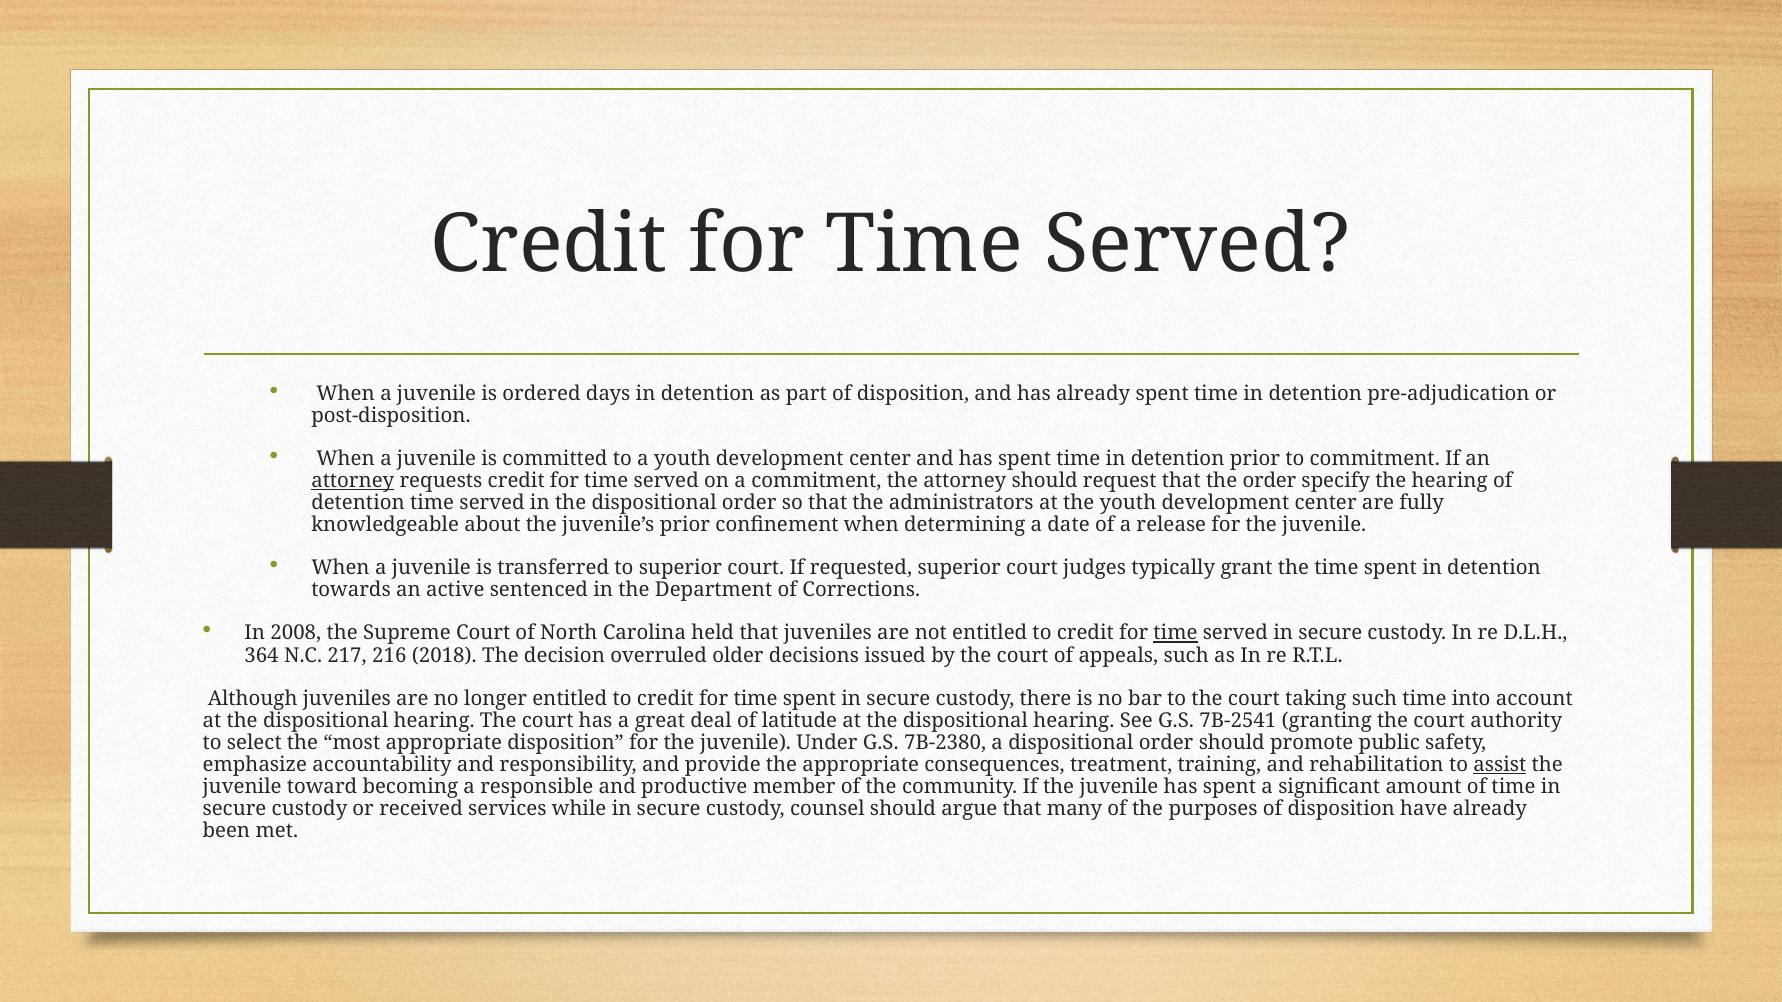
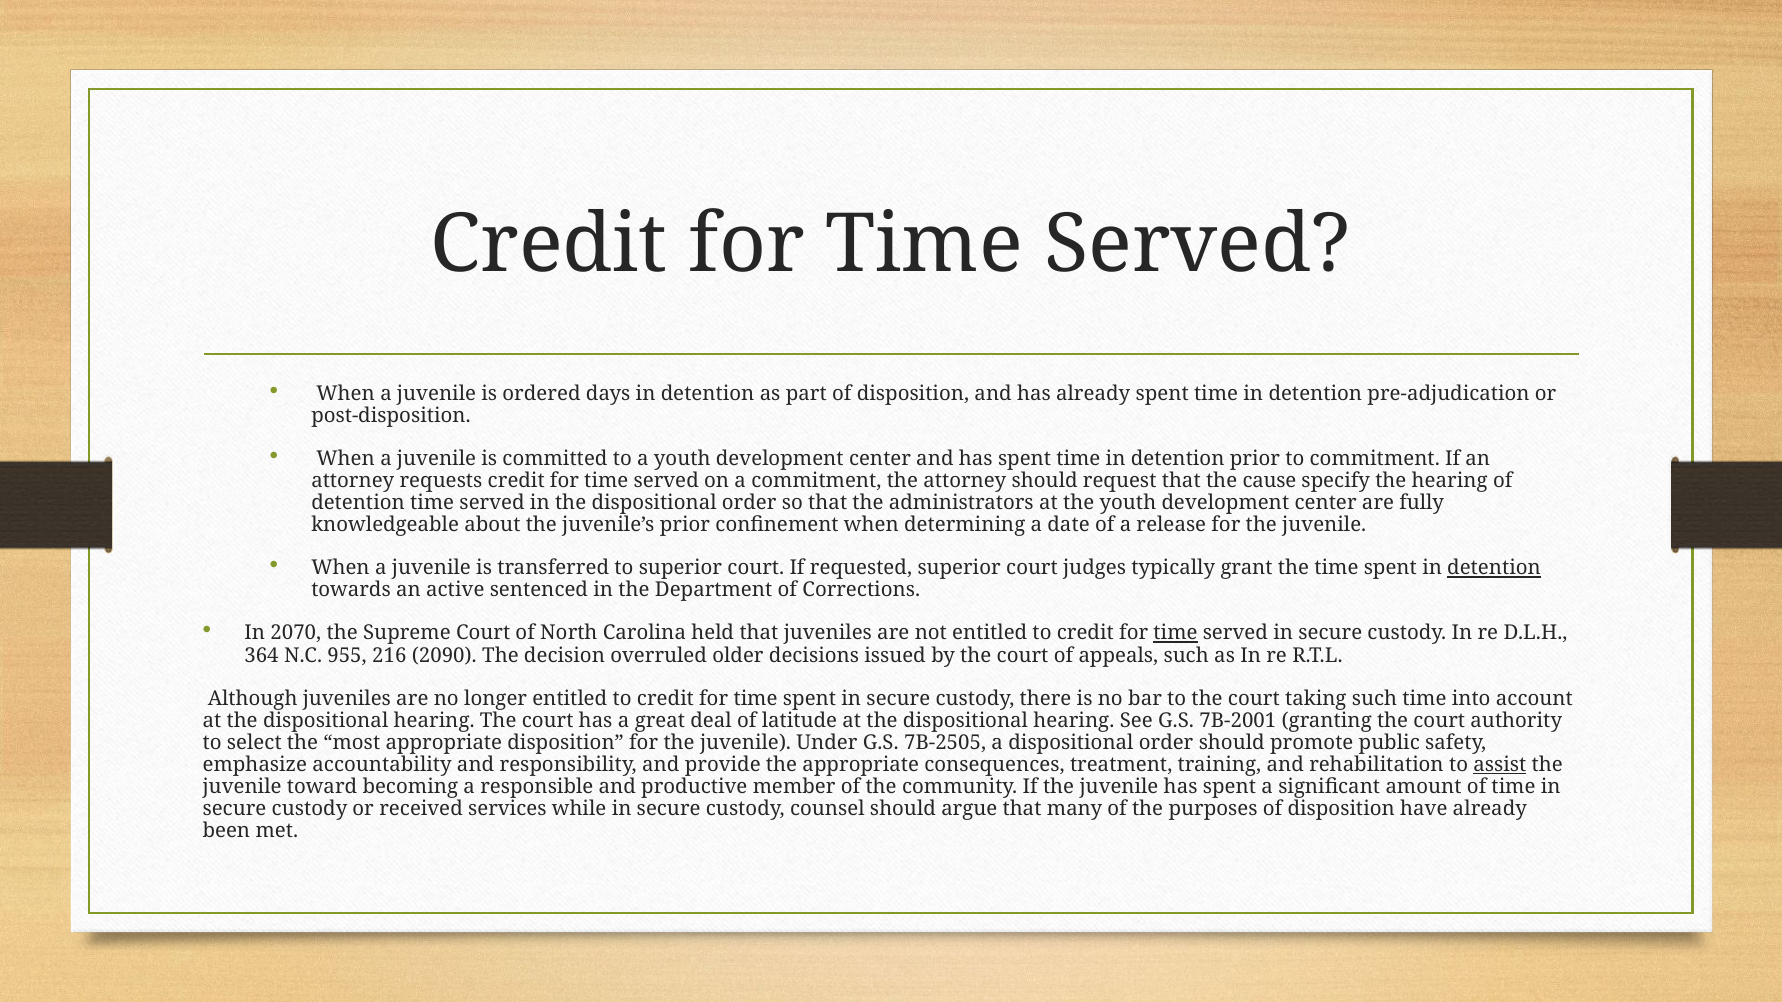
attorney at (353, 481) underline: present -> none
the order: order -> cause
detention at (1494, 568) underline: none -> present
2008: 2008 -> 2070
217: 217 -> 955
2018: 2018 -> 2090
7B-2541: 7B-2541 -> 7B-2001
7B-2380: 7B-2380 -> 7B-2505
